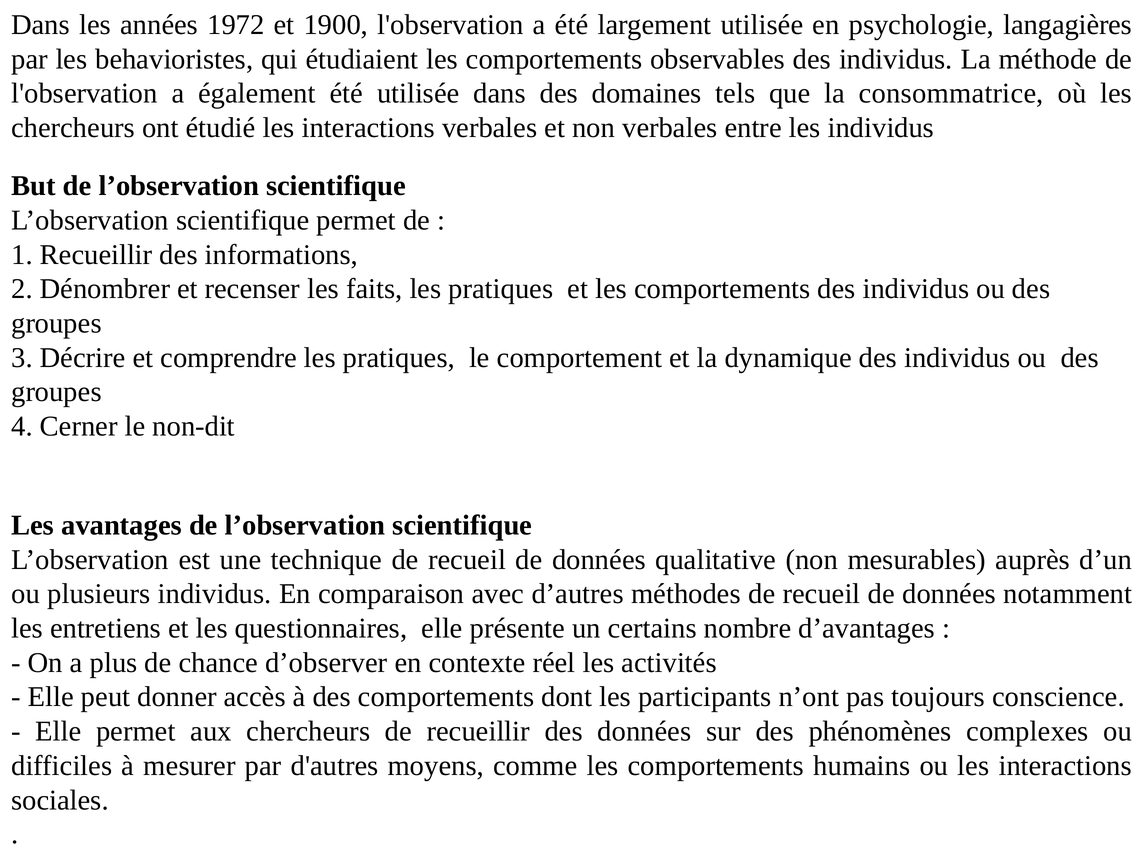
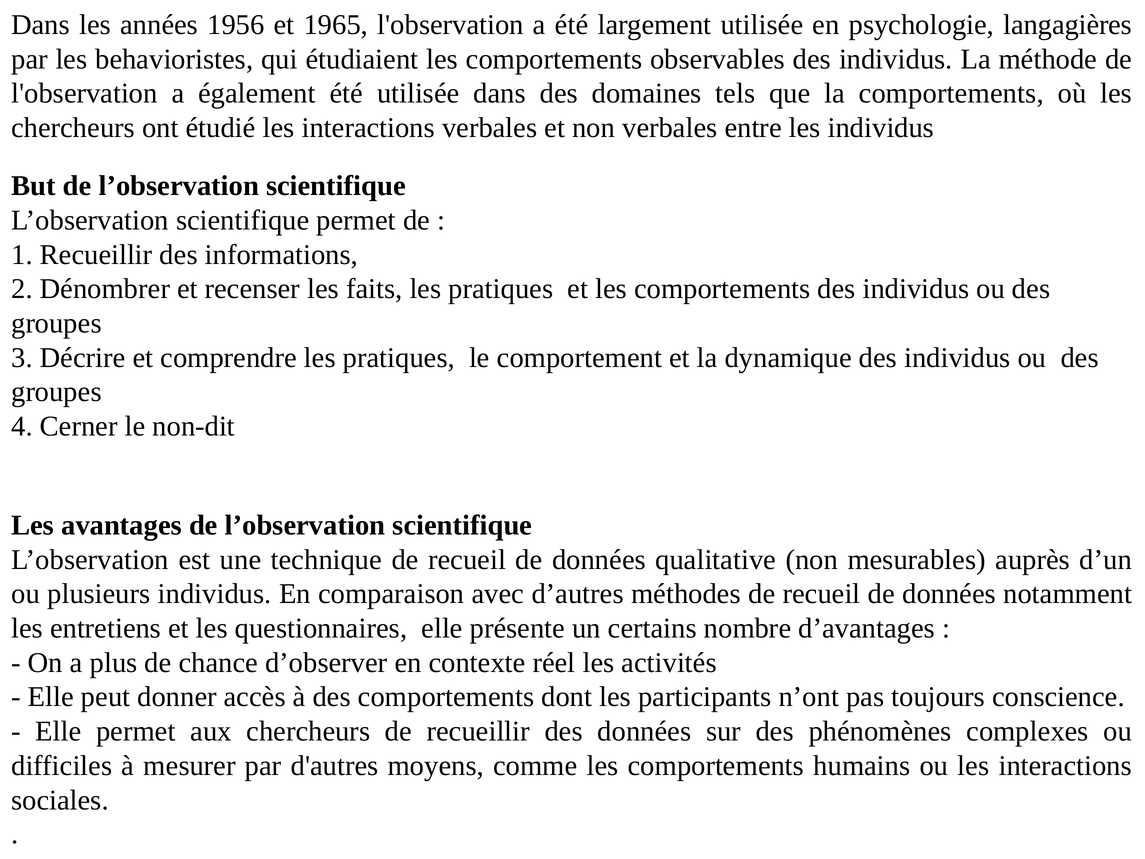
1972: 1972 -> 1956
1900: 1900 -> 1965
la consommatrice: consommatrice -> comportements
